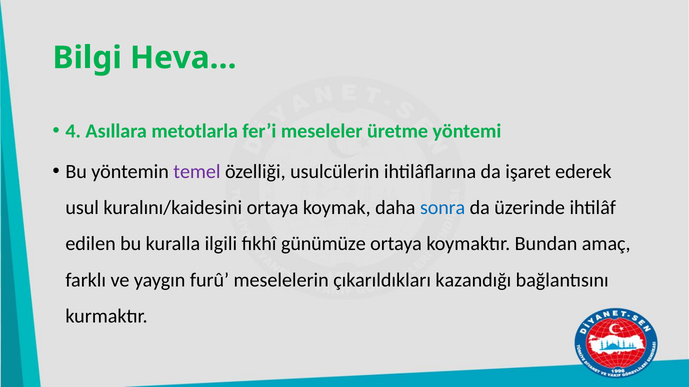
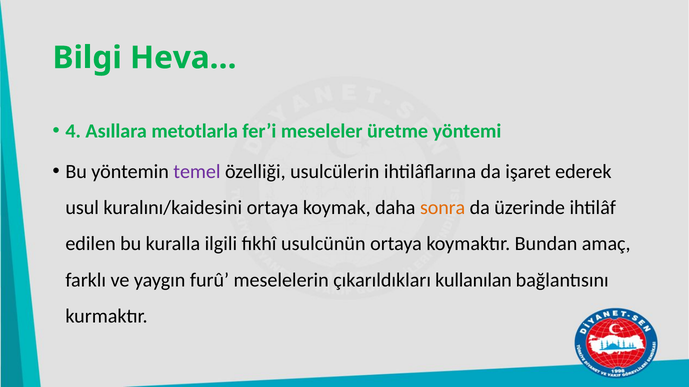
sonra colour: blue -> orange
günümüze: günümüze -> usulcünün
kazandığı: kazandığı -> kullanılan
